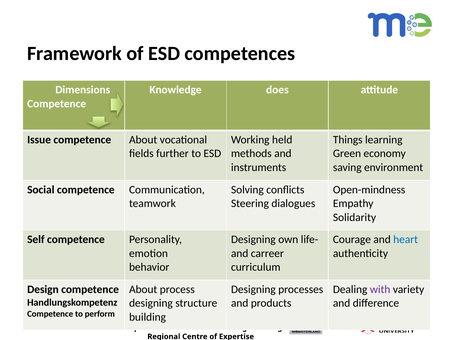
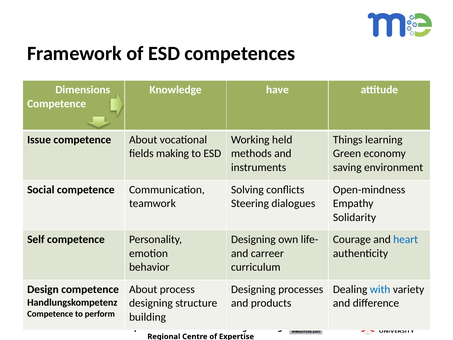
does: does -> have
further: further -> making
with colour: purple -> blue
